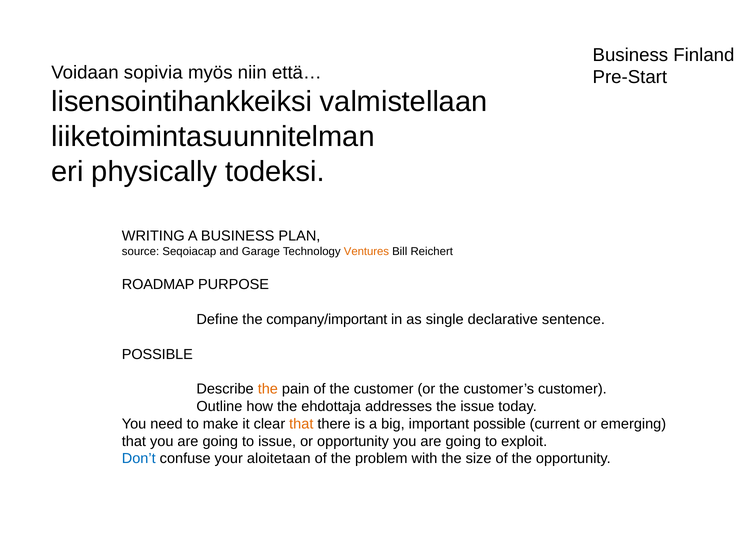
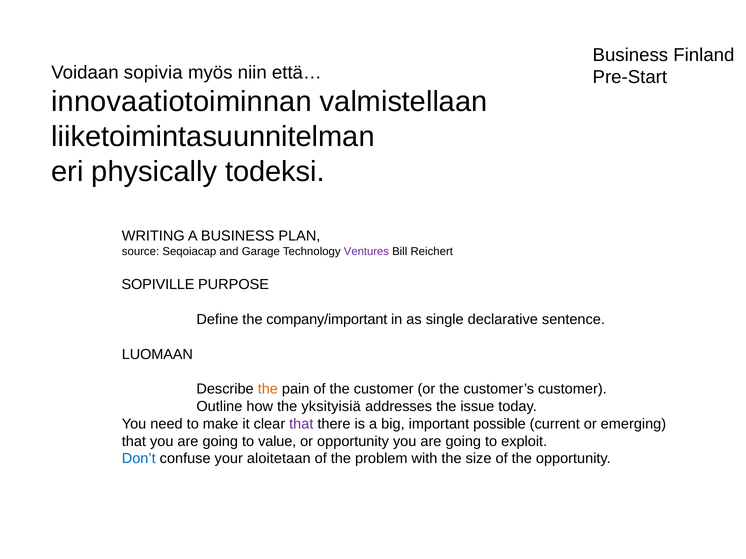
lisensointihankkeiksi: lisensointihankkeiksi -> innovaatiotoiminnan
Ventures colour: orange -> purple
ROADMAP: ROADMAP -> SOPIVILLE
POSSIBLE at (157, 355): POSSIBLE -> LUOMAAN
ehdottaja: ehdottaja -> yksityisiä
that at (301, 424) colour: orange -> purple
to issue: issue -> value
